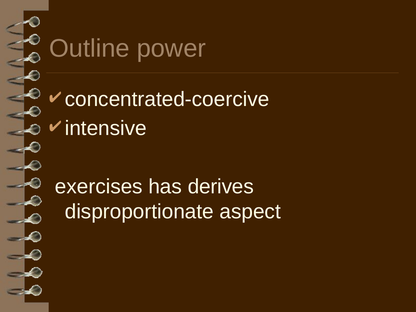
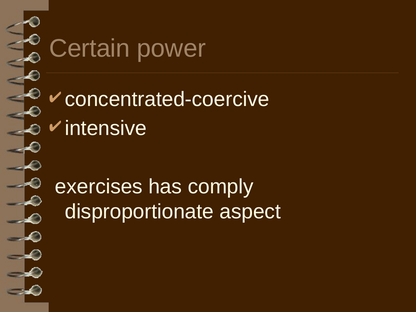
Outline: Outline -> Certain
derives: derives -> comply
